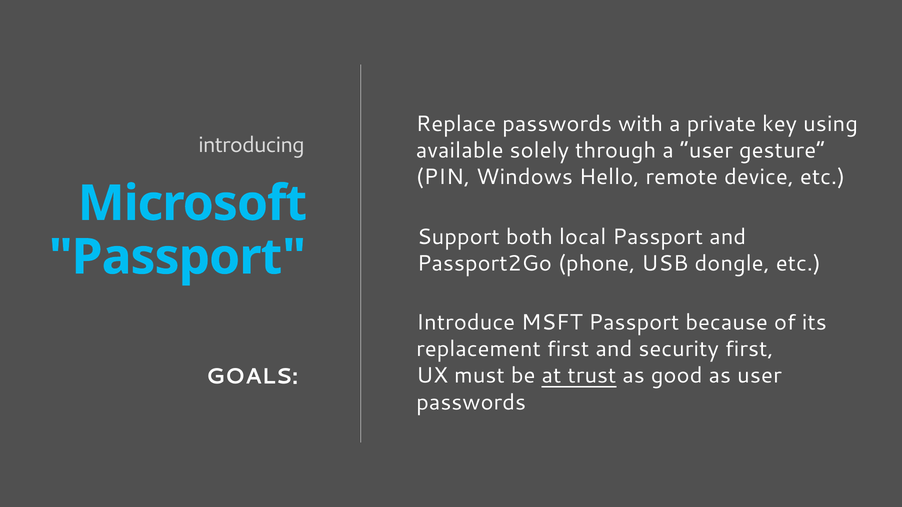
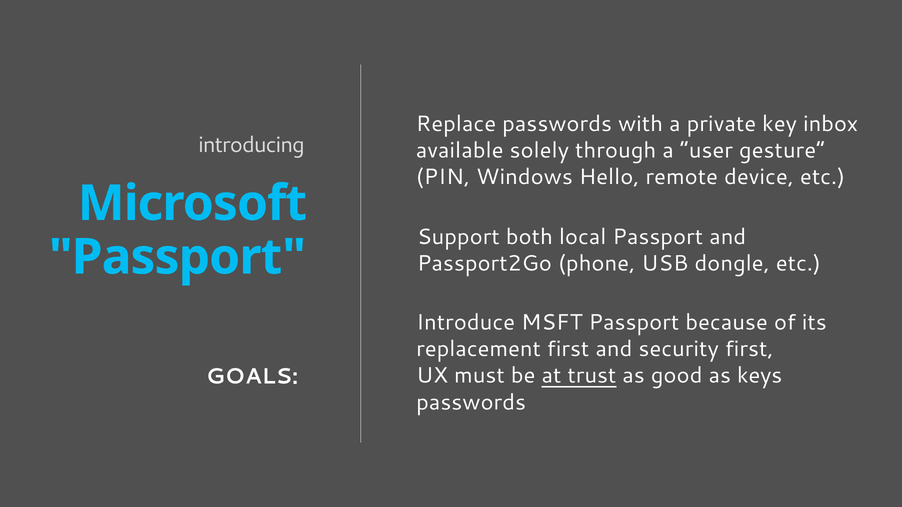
using: using -> inbox
as user: user -> keys
